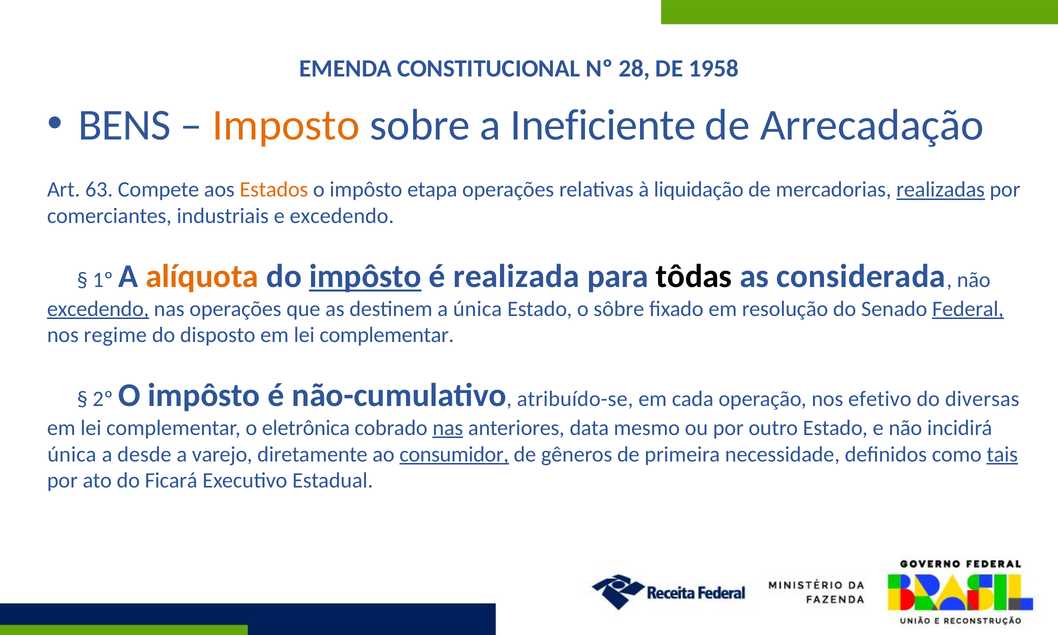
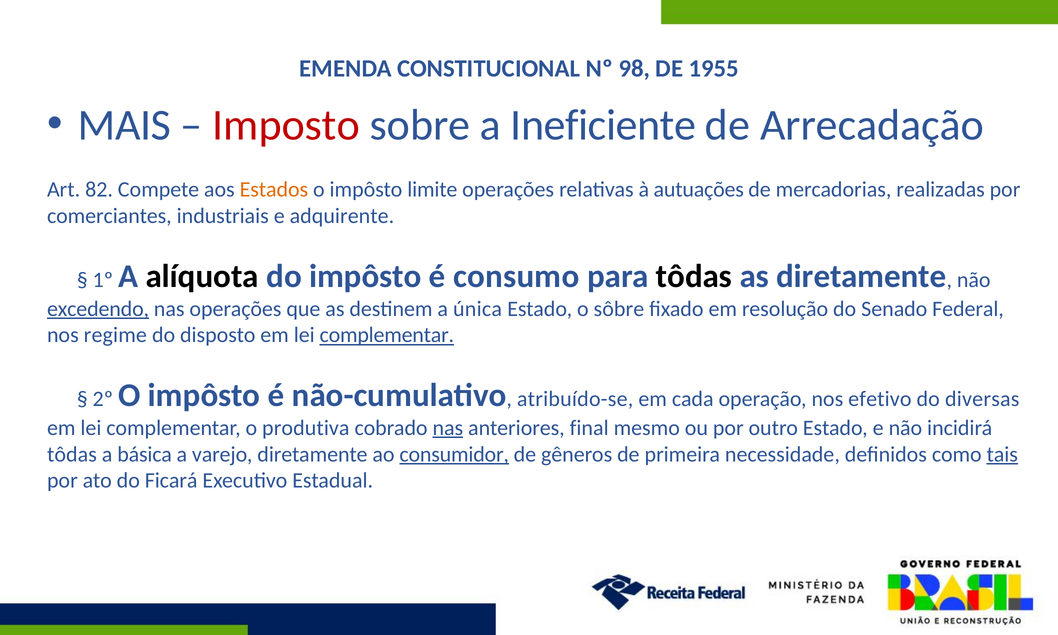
28: 28 -> 98
1958: 1958 -> 1955
BENS: BENS -> MAIS
Imposto colour: orange -> red
63: 63 -> 82
etapa: etapa -> limite
liquidação: liquidação -> autuações
realizadas underline: present -> none
e excedendo: excedendo -> adquirente
alíquota colour: orange -> black
impôsto at (365, 276) underline: present -> none
realizada: realizada -> consumo
as considerada: considerada -> diretamente
Federal underline: present -> none
complementar at (387, 335) underline: none -> present
eletrônica: eletrônica -> produtiva
data: data -> final
única at (72, 454): única -> tôdas
desde: desde -> básica
